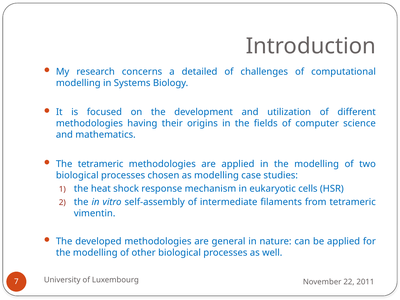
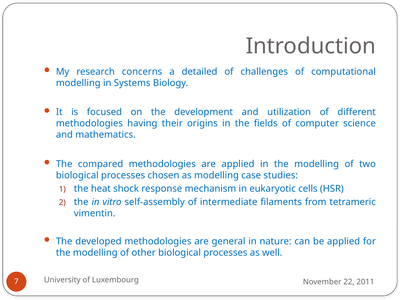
The tetrameric: tetrameric -> compared
